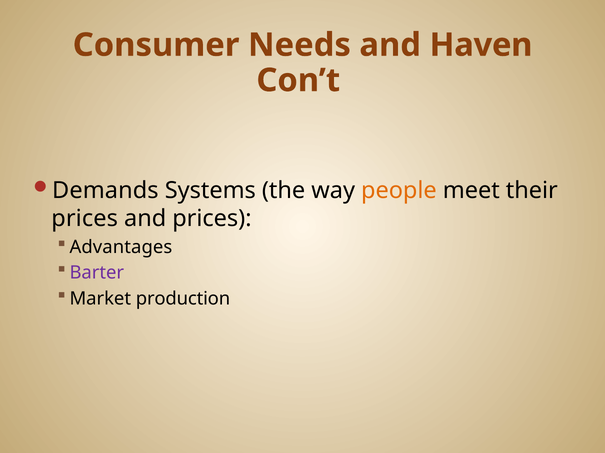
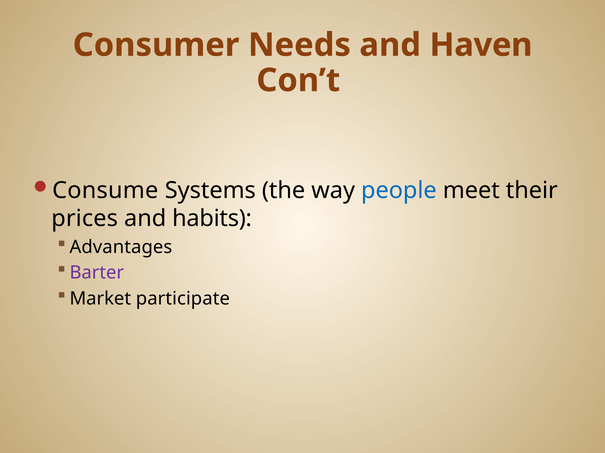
Demands: Demands -> Consume
people colour: orange -> blue
and prices: prices -> habits
production: production -> participate
